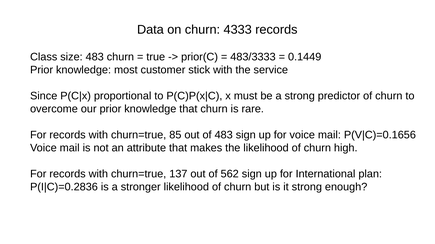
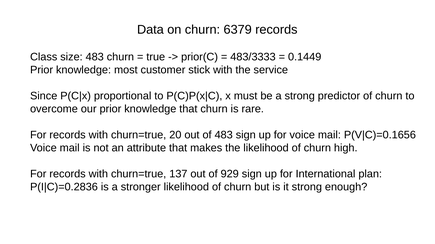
4333: 4333 -> 6379
85: 85 -> 20
562: 562 -> 929
